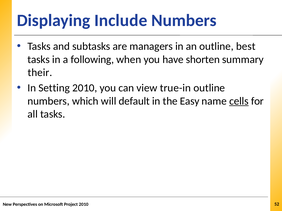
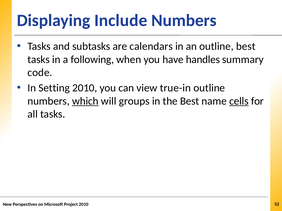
managers: managers -> calendars
shorten: shorten -> handles
their: their -> code
which underline: none -> present
default: default -> groups
the Easy: Easy -> Best
